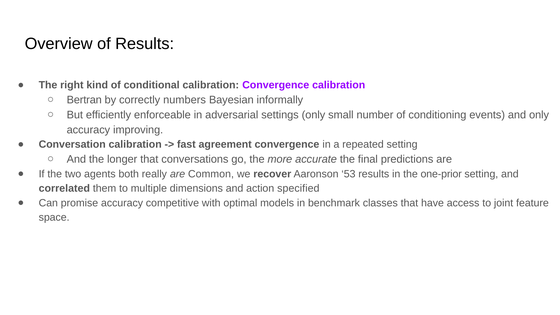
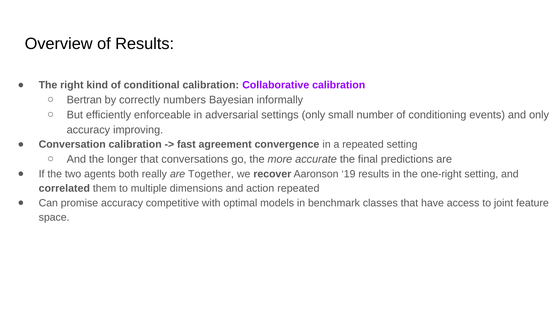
calibration Convergence: Convergence -> Collaborative
Common: Common -> Together
53: 53 -> 19
one-prior: one-prior -> one-right
action specified: specified -> repeated
